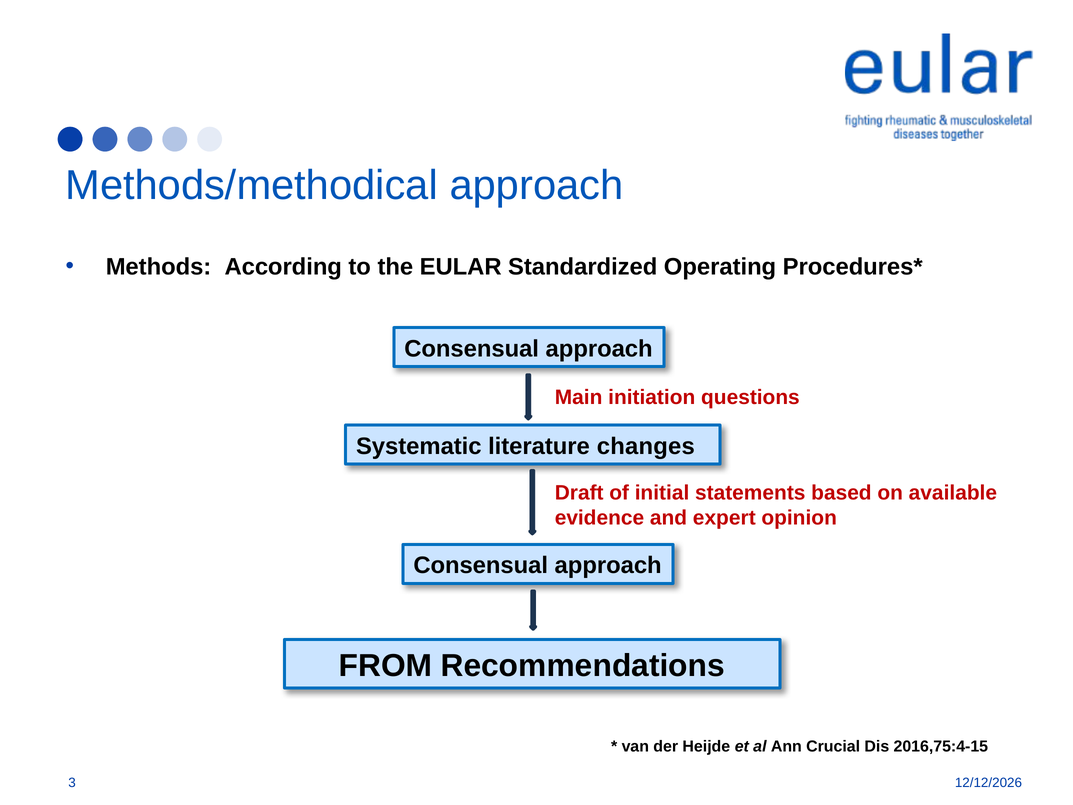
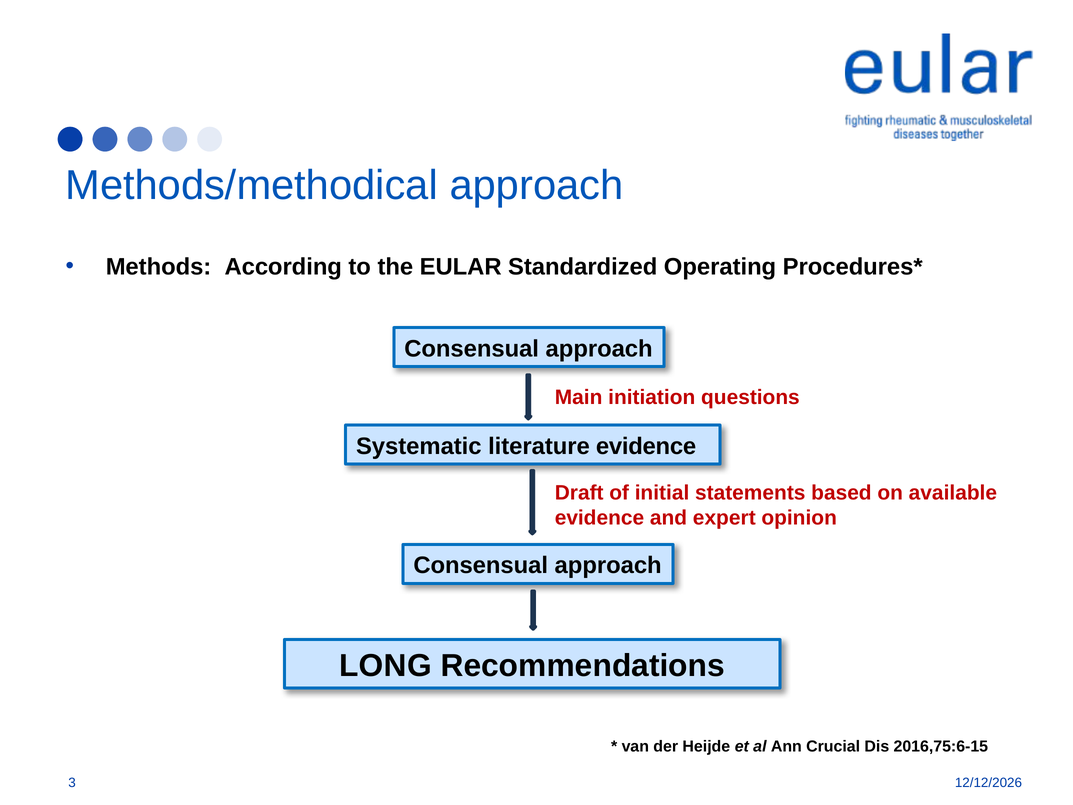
literature changes: changes -> evidence
FROM: FROM -> LONG
2016,75:4-15: 2016,75:4-15 -> 2016,75:6-15
